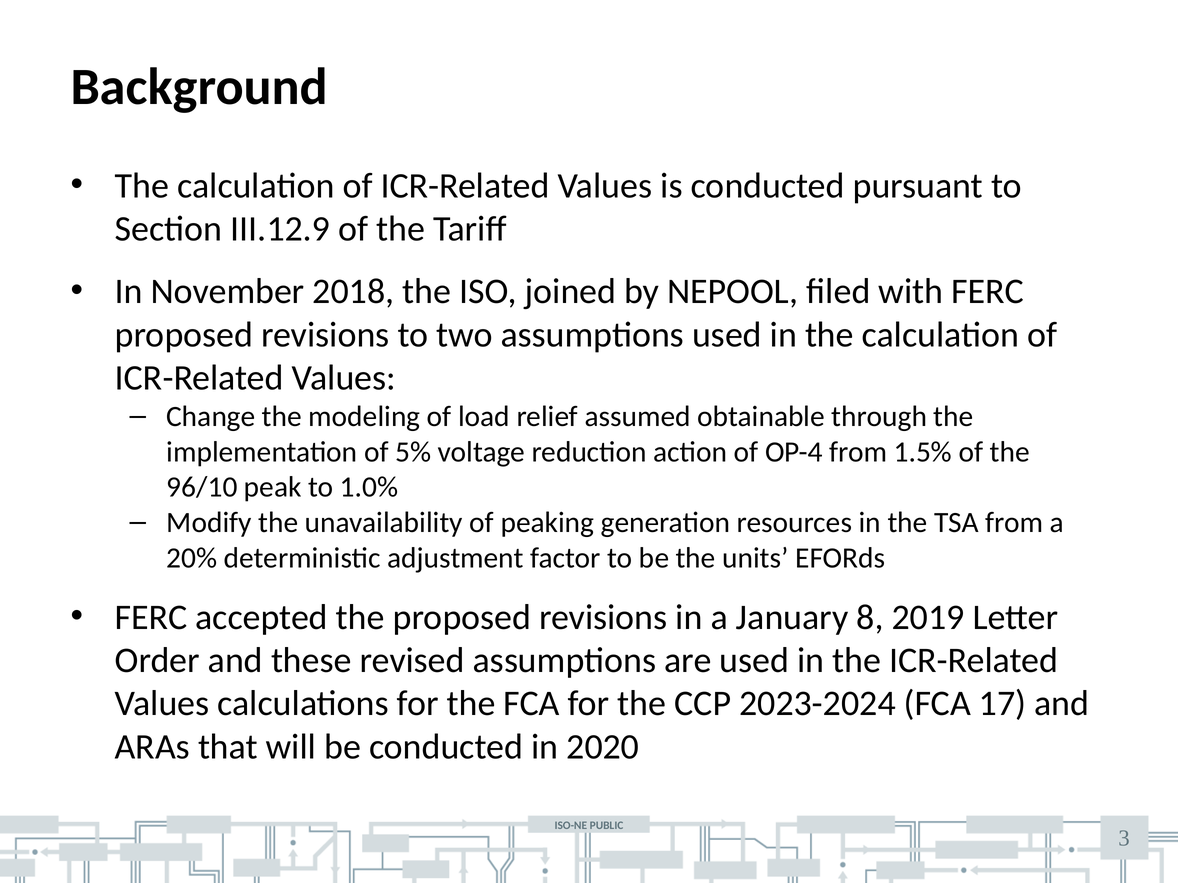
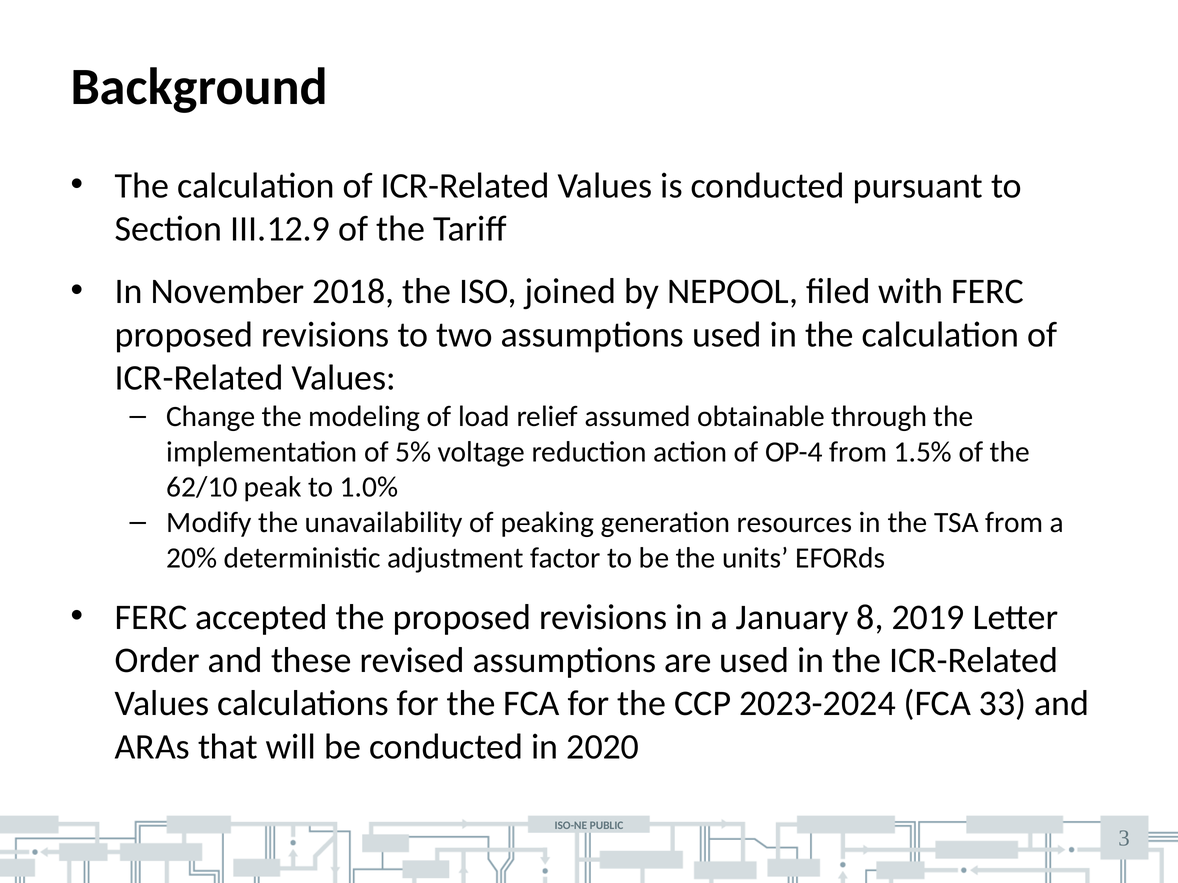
96/10: 96/10 -> 62/10
17: 17 -> 33
